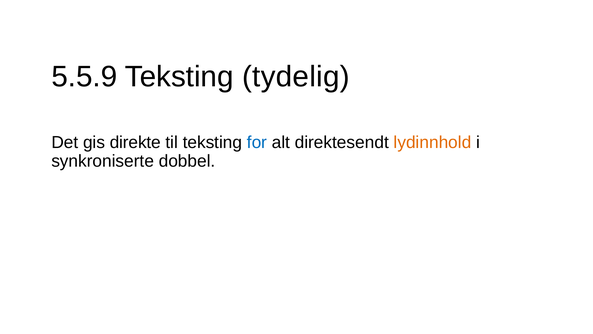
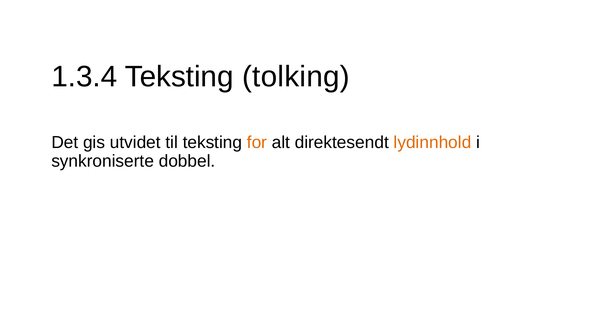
5.5.9: 5.5.9 -> 1.3.4
tydelig: tydelig -> tolking
direkte: direkte -> utvidet
for colour: blue -> orange
